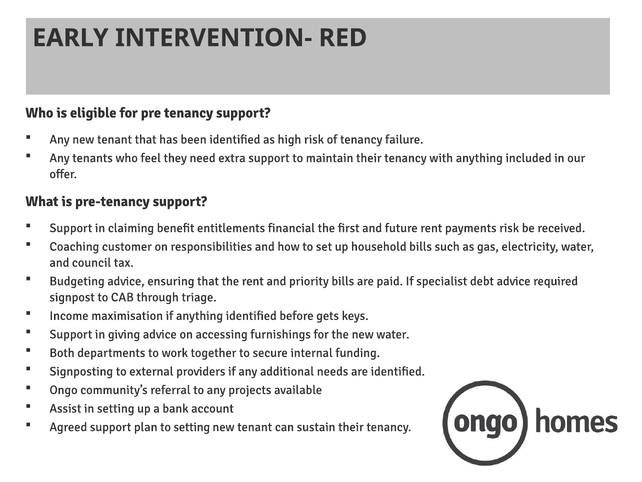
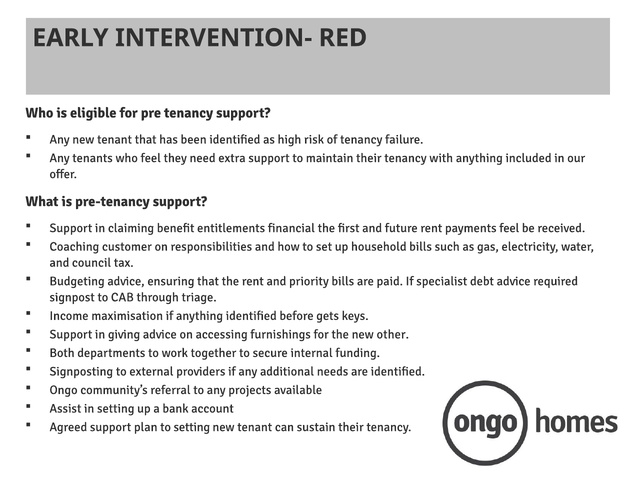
payments risk: risk -> feel
new water: water -> other
